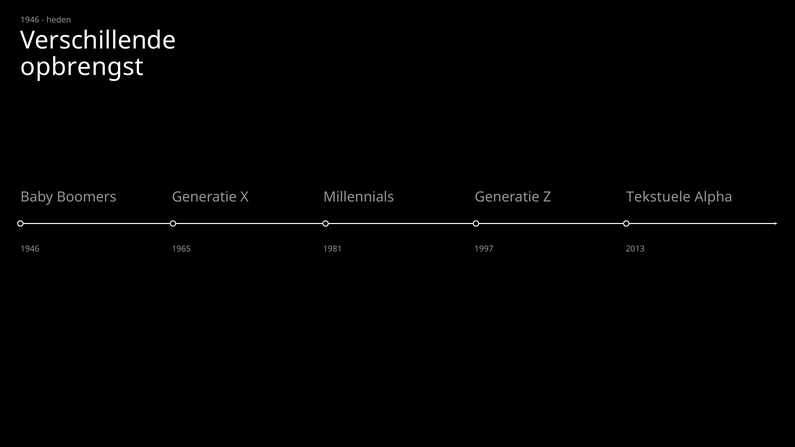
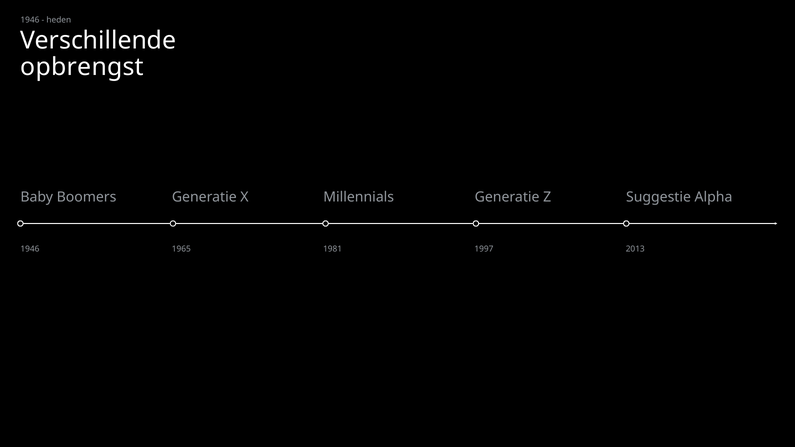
Tekstuele: Tekstuele -> Suggestie
